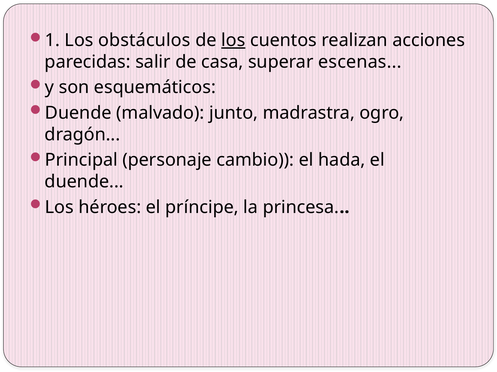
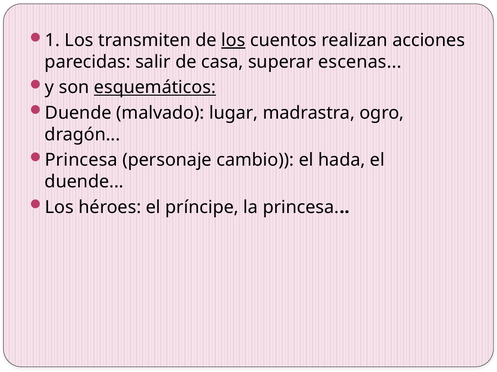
obstáculos: obstáculos -> transmiten
esquemáticos underline: none -> present
junto: junto -> lugar
Principal at (81, 160): Principal -> Princesa
